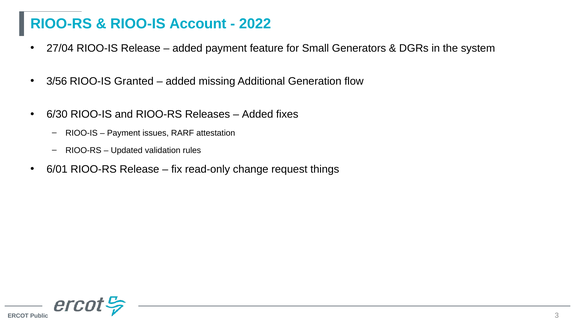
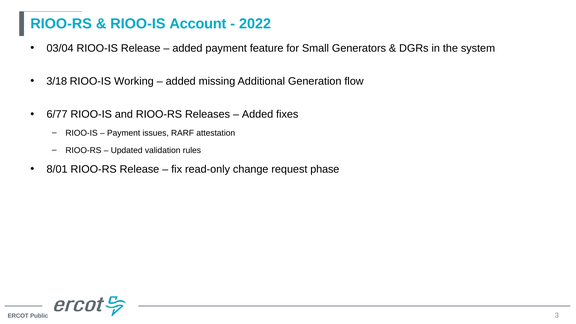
27/04: 27/04 -> 03/04
3/56: 3/56 -> 3/18
Granted: Granted -> Working
6/30: 6/30 -> 6/77
6/01: 6/01 -> 8/01
things: things -> phase
